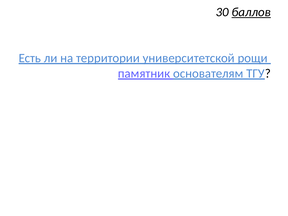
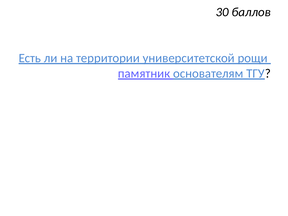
баллов underline: present -> none
